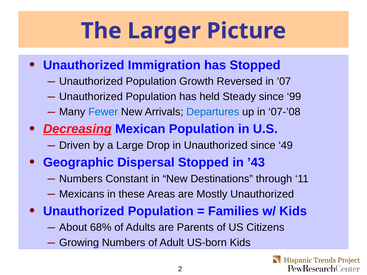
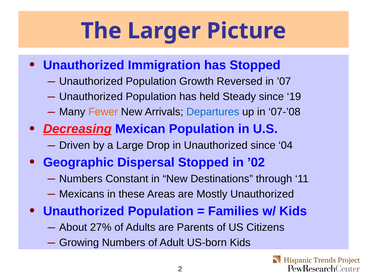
99: 99 -> 19
Fewer colour: blue -> orange
49: 49 -> 04
’43: ’43 -> ’02
68%: 68% -> 27%
